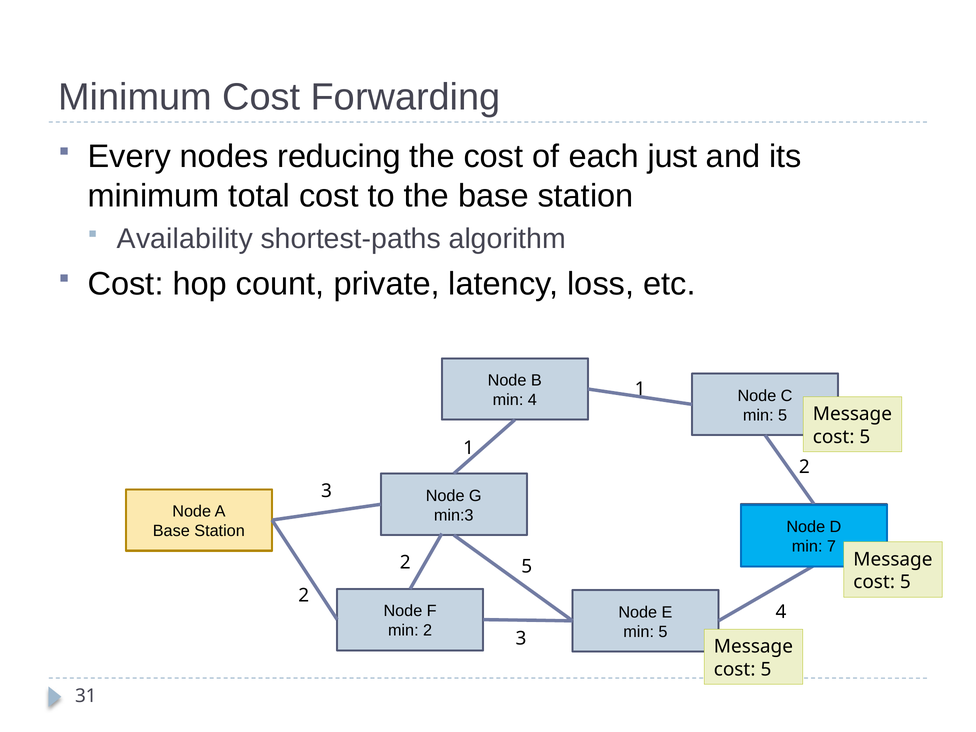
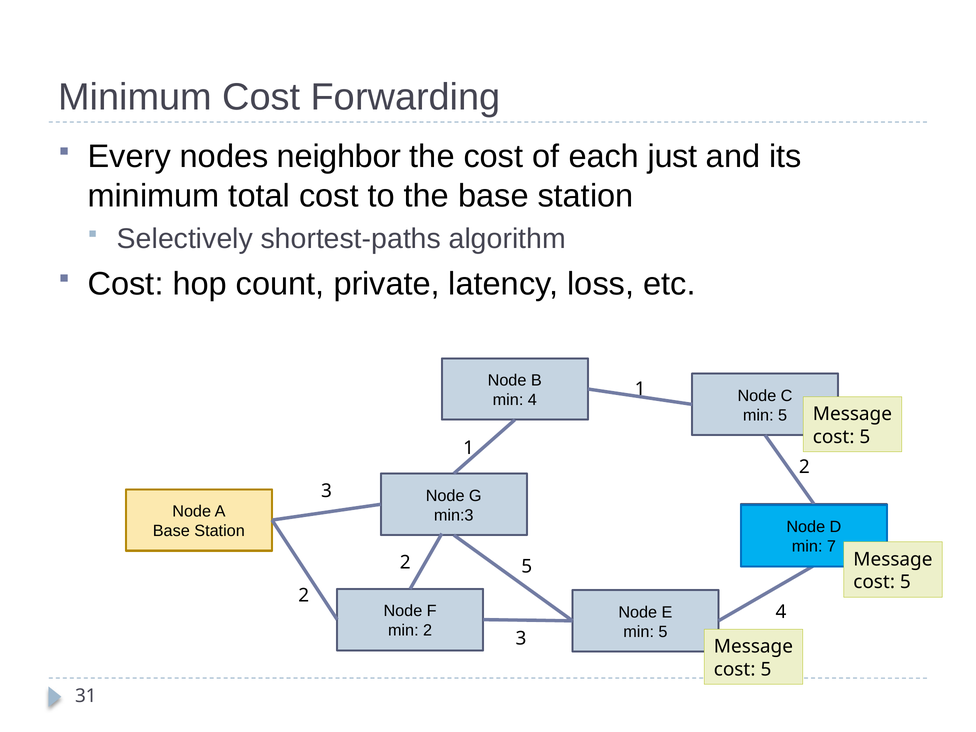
reducing: reducing -> neighbor
Availability: Availability -> Selectively
